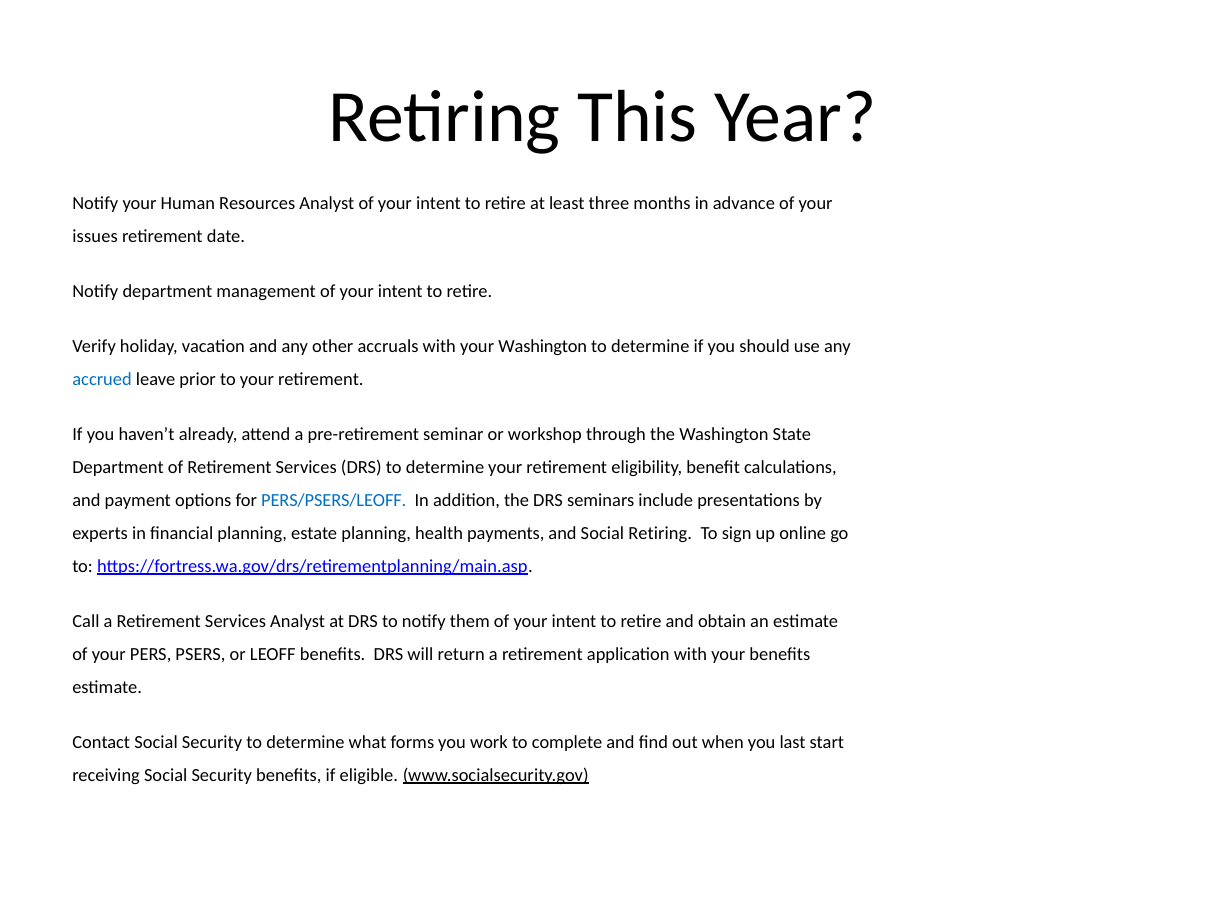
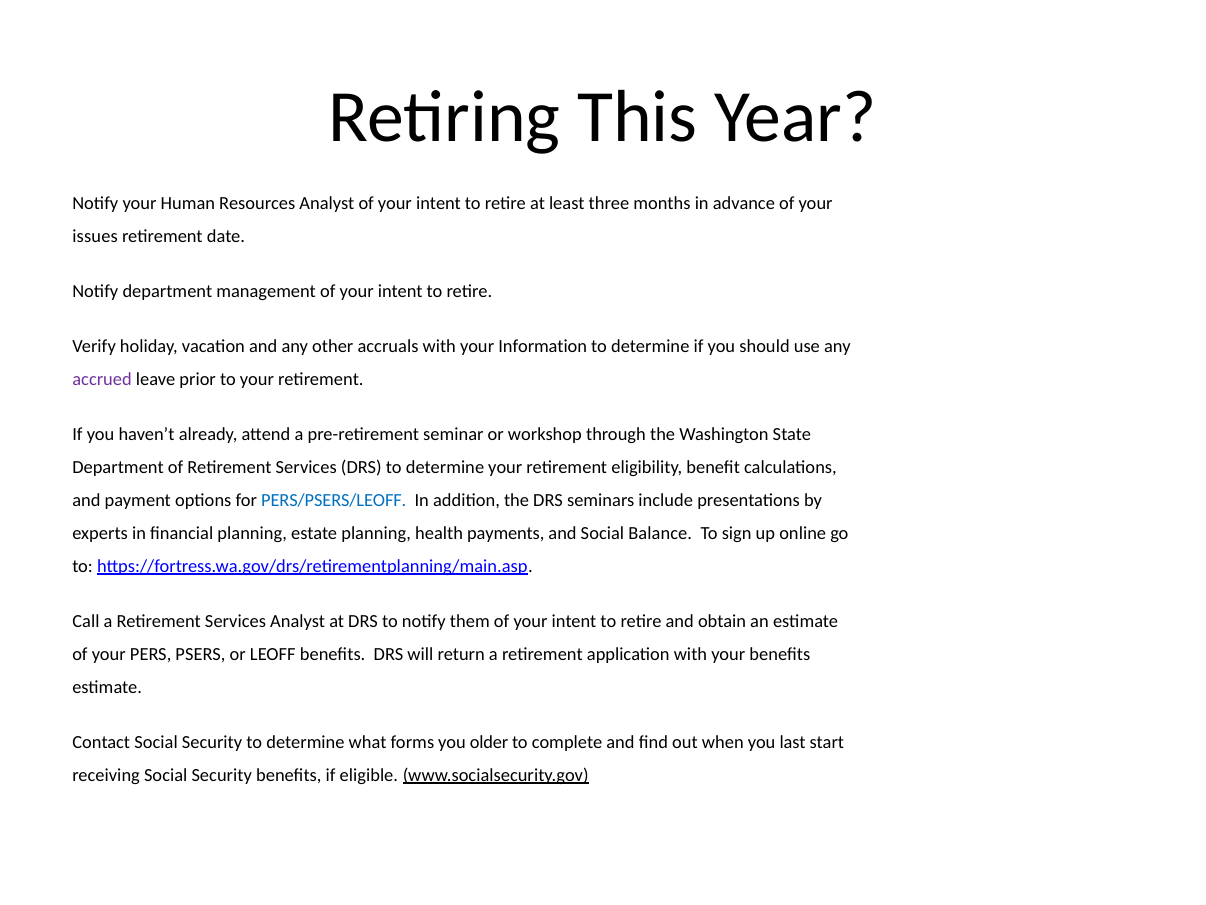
your Washington: Washington -> Information
accrued colour: blue -> purple
Social Retiring: Retiring -> Balance
work: work -> older
